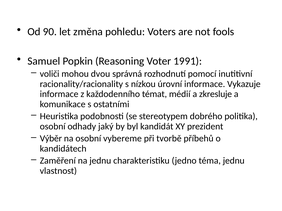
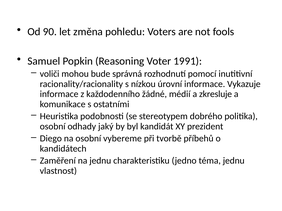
dvou: dvou -> bude
témat: témat -> žádné
Výběr: Výběr -> Diego
